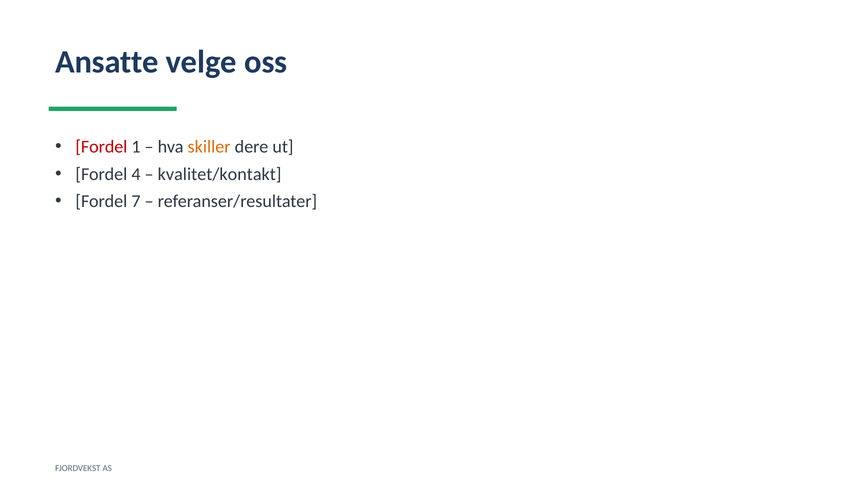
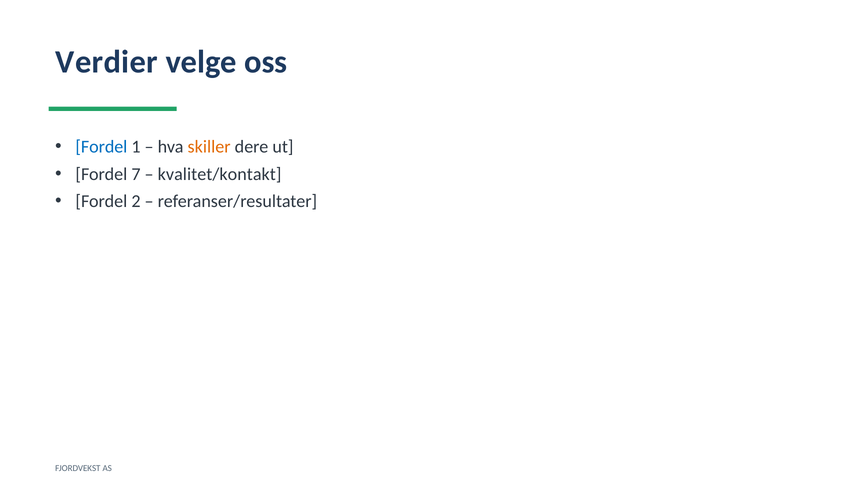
Ansatte: Ansatte -> Verdier
Fordel at (101, 147) colour: red -> blue
4: 4 -> 7
7: 7 -> 2
